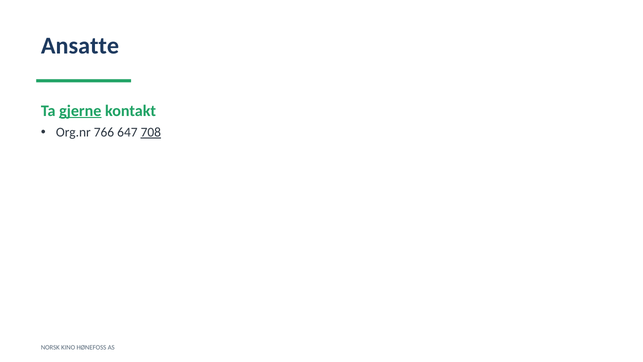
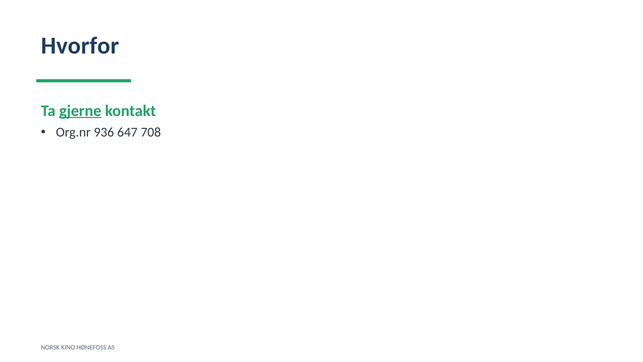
Ansatte: Ansatte -> Hvorfor
766: 766 -> 936
708 underline: present -> none
